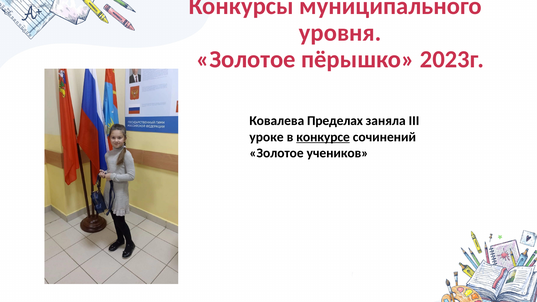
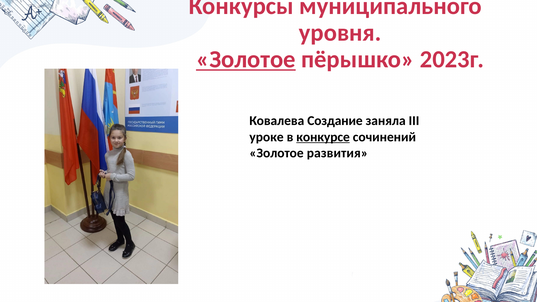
Золотое at (246, 59) underline: none -> present
Пределах: Пределах -> Создание
учеников: учеников -> развития
